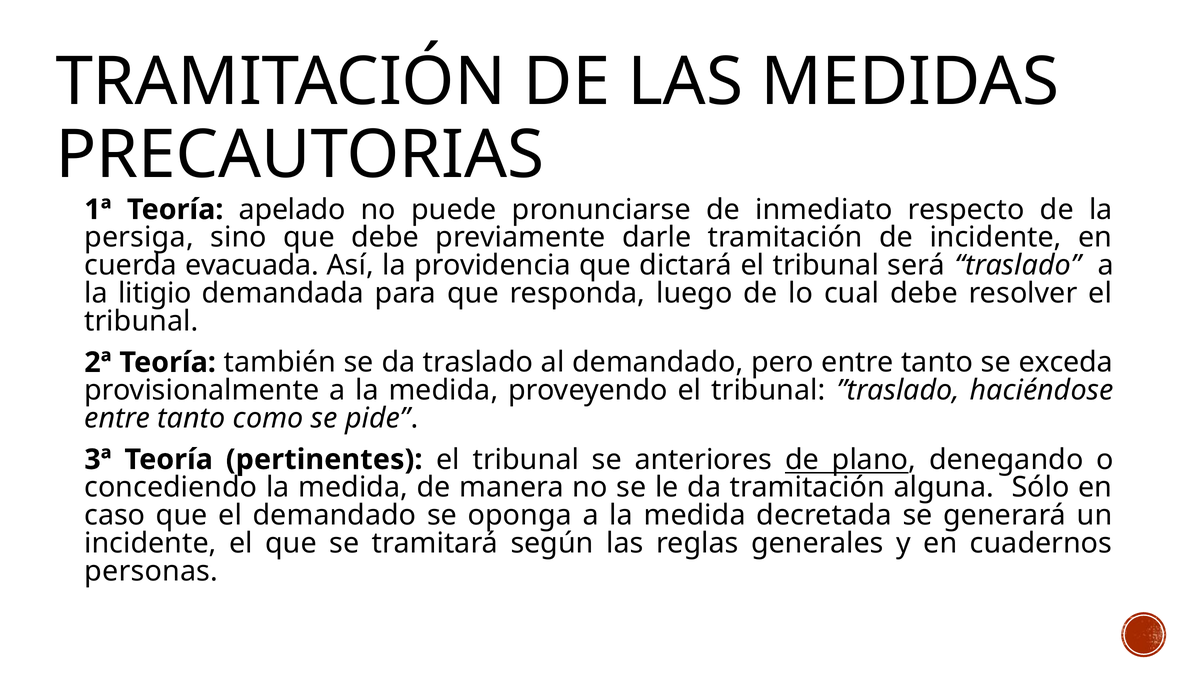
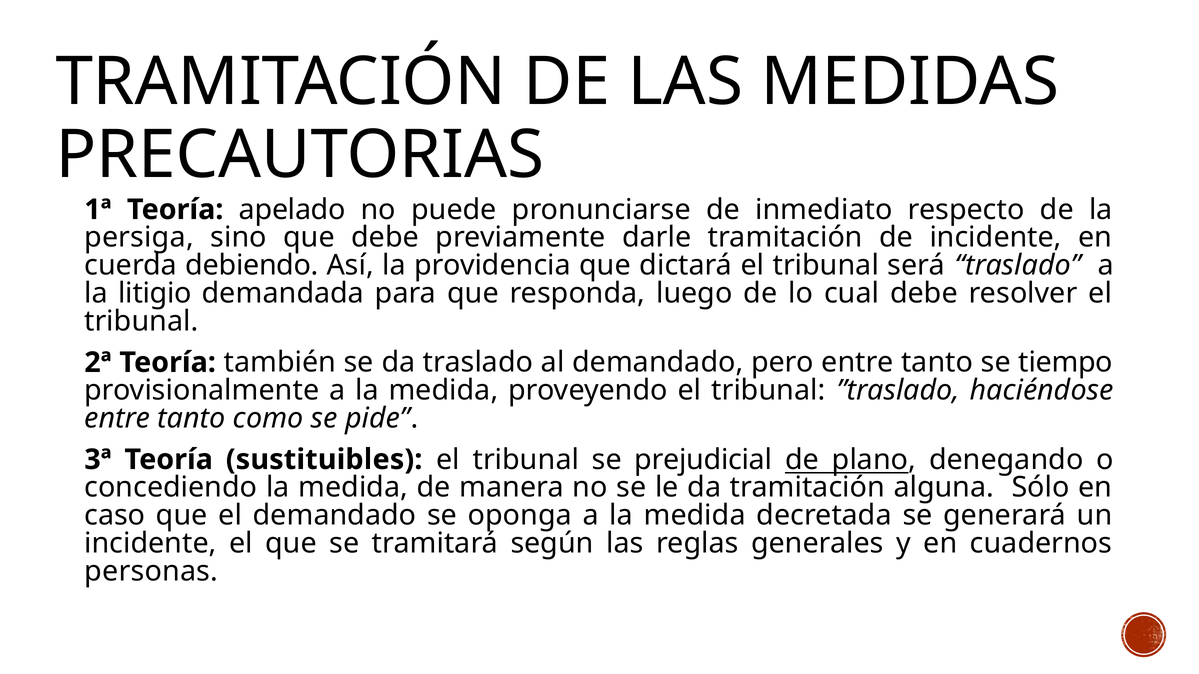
evacuada: evacuada -> debiendo
exceda: exceda -> tiempo
pertinentes: pertinentes -> sustituibles
anteriores: anteriores -> prejudicial
